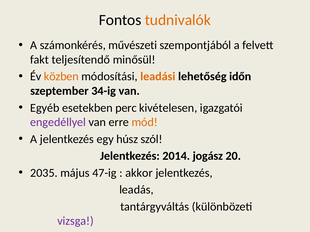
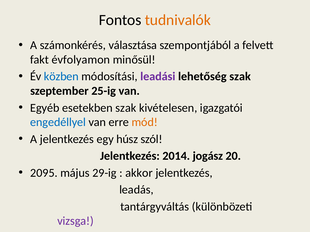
művészeti: művészeti -> választása
teljesítendő: teljesítendő -> évfolyamon
közben colour: orange -> blue
leadási colour: orange -> purple
lehetőség időn: időn -> szak
34-ig: 34-ig -> 25-ig
esetekben perc: perc -> szak
engedéllyel colour: purple -> blue
2035: 2035 -> 2095
47-ig: 47-ig -> 29-ig
